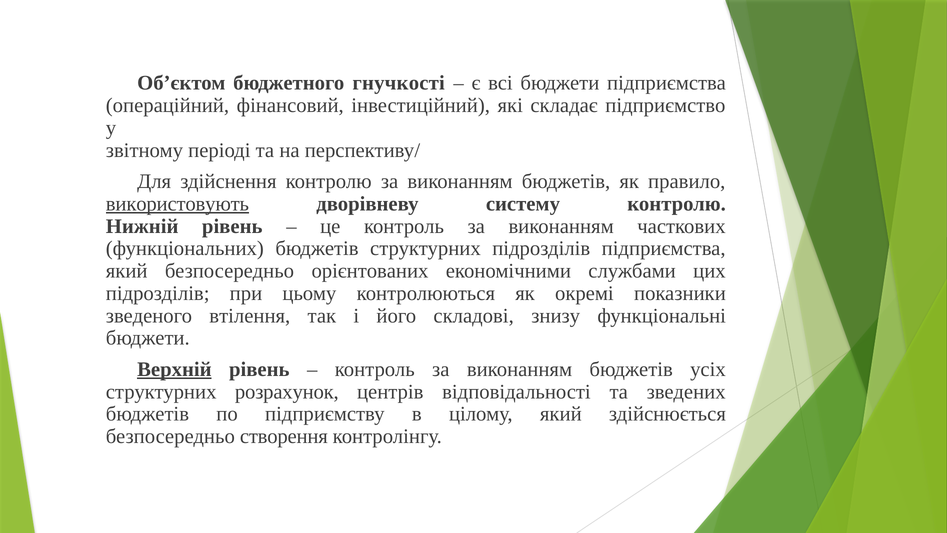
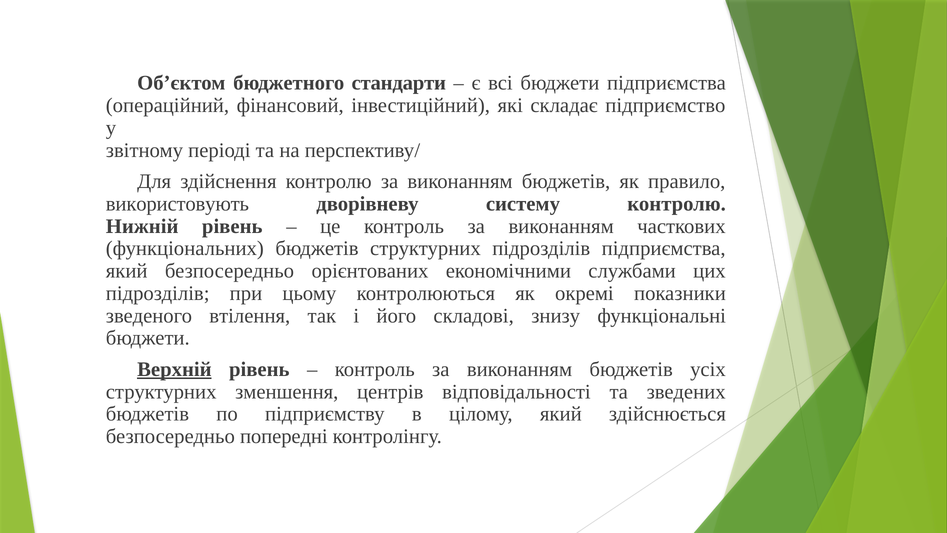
гнучкості: гнучкості -> стандарти
використовують underline: present -> none
розрахунок: розрахунок -> зменшення
створення: створення -> попередні
